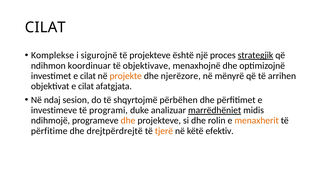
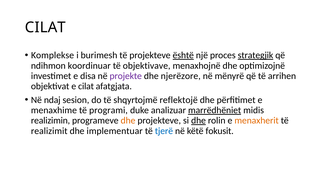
sigurojnë: sigurojnë -> burimesh
është underline: none -> present
investimet e cilat: cilat -> disa
projekte colour: orange -> purple
përbëhen: përbëhen -> reflektojë
investimeve: investimeve -> menaxhime
ndihmojë: ndihmojë -> realizimin
dhe at (198, 120) underline: none -> present
përfitime: përfitime -> realizimit
drejtpërdrejtë: drejtpërdrejtë -> implementuar
tjerë colour: orange -> blue
efektiv: efektiv -> fokusit
